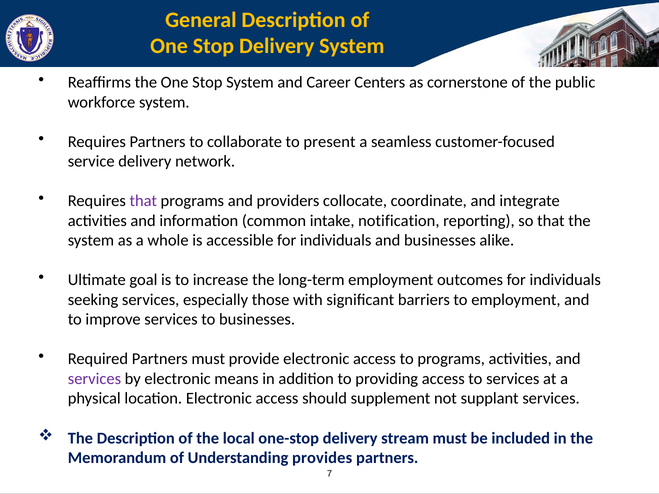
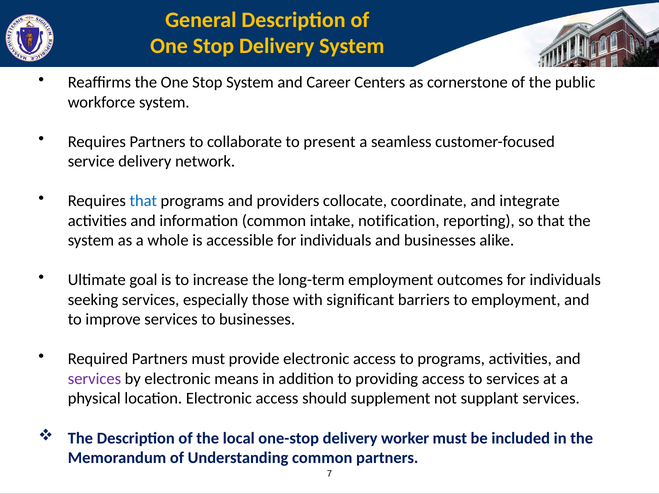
that at (143, 201) colour: purple -> blue
stream: stream -> worker
Understanding provides: provides -> common
